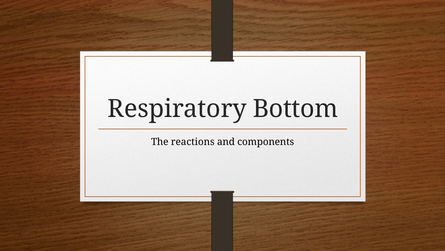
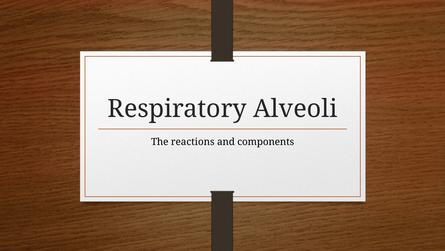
Bottom: Bottom -> Alveoli
